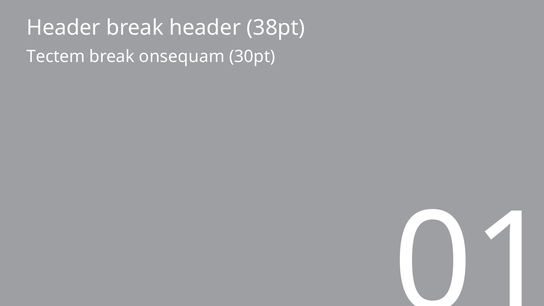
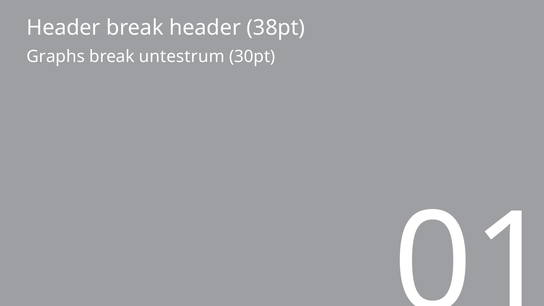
Tectem: Tectem -> Graphs
onsequam: onsequam -> untestrum
